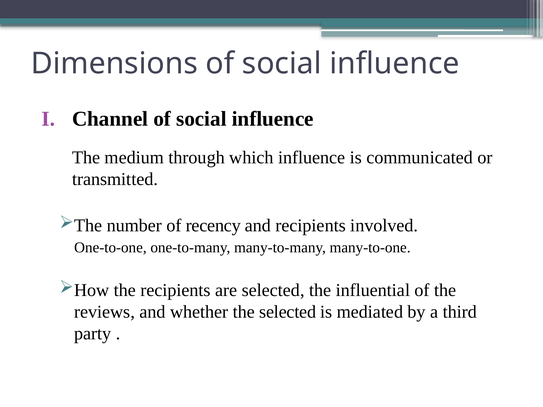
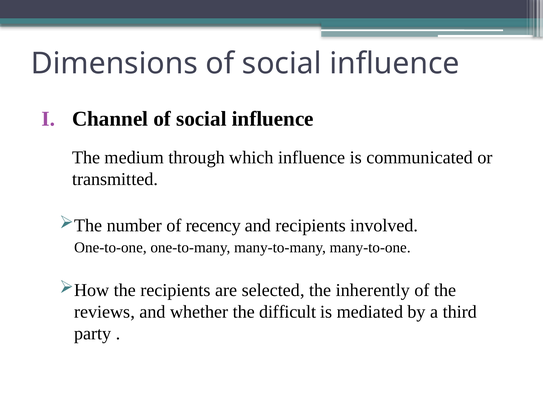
influential: influential -> inherently
the selected: selected -> difficult
